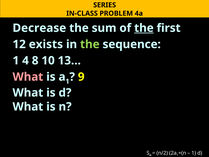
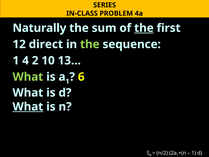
Decrease: Decrease -> Naturally
exists: exists -> direct
8: 8 -> 2
What at (28, 77) colour: pink -> light green
9: 9 -> 6
What at (28, 107) underline: none -> present
